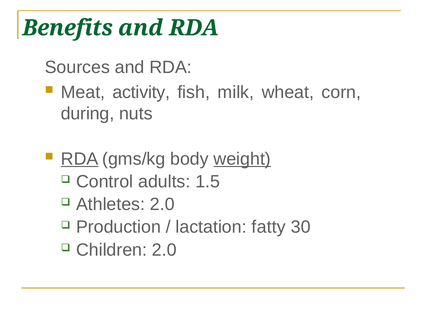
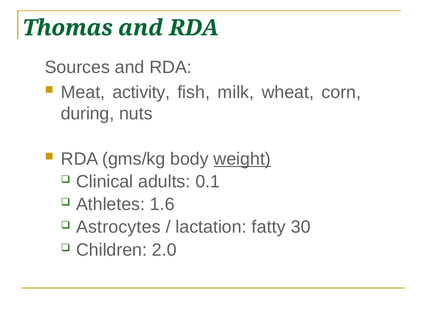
Benefits: Benefits -> Thomas
RDA at (80, 159) underline: present -> none
Control: Control -> Clinical
1.5: 1.5 -> 0.1
Athletes 2.0: 2.0 -> 1.6
Production: Production -> Astrocytes
